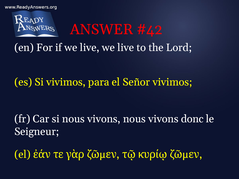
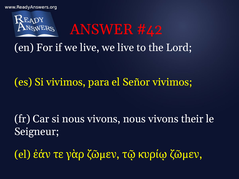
donc: donc -> their
